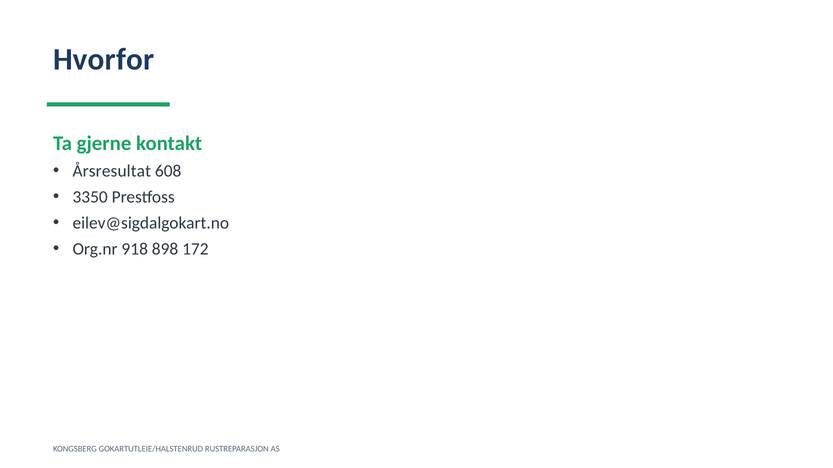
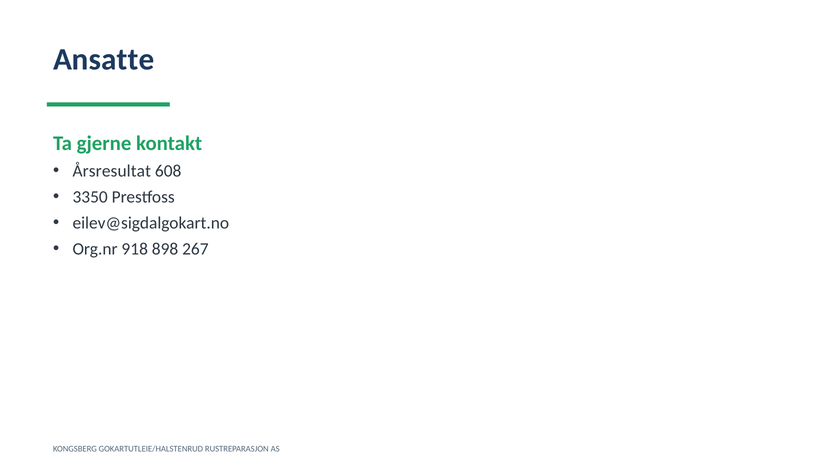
Hvorfor: Hvorfor -> Ansatte
172: 172 -> 267
